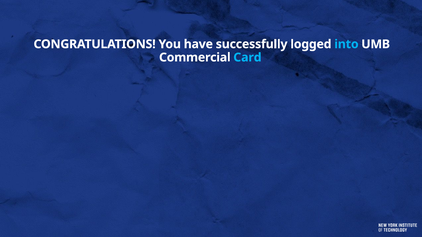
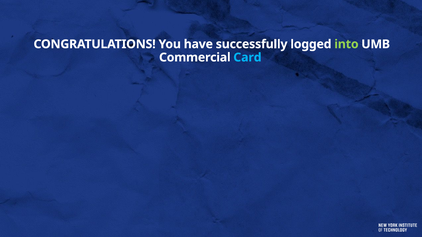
into colour: light blue -> light green
